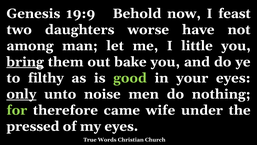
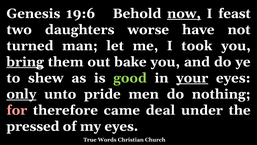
19:9: 19:9 -> 19:6
now underline: none -> present
among: among -> turned
little: little -> took
filthy: filthy -> shew
your underline: none -> present
noise: noise -> pride
for colour: light green -> pink
wife: wife -> deal
